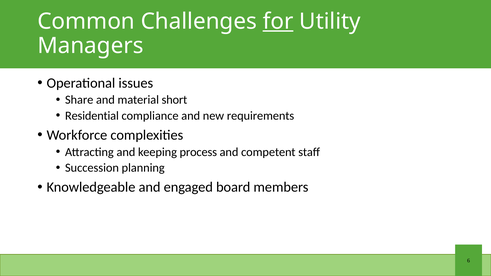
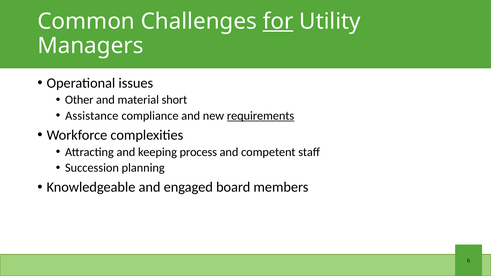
Share: Share -> Other
Residential: Residential -> Assistance
requirements underline: none -> present
